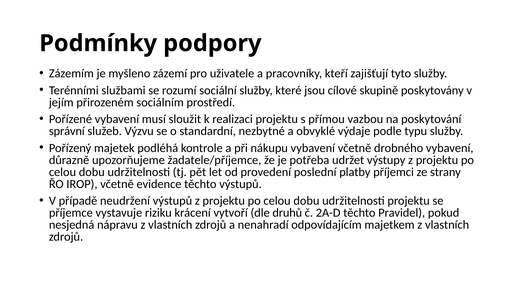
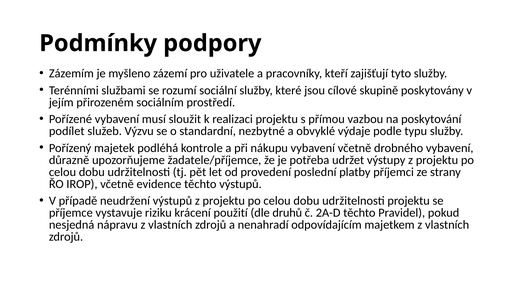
správní: správní -> podílet
vytvoří: vytvoří -> použití
